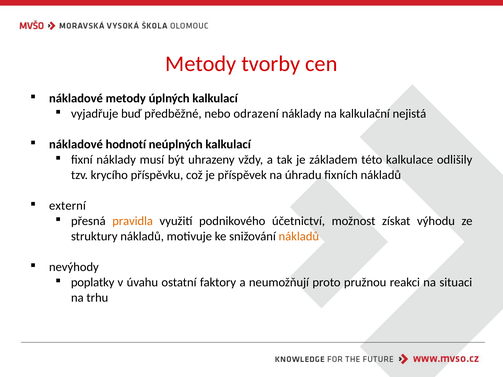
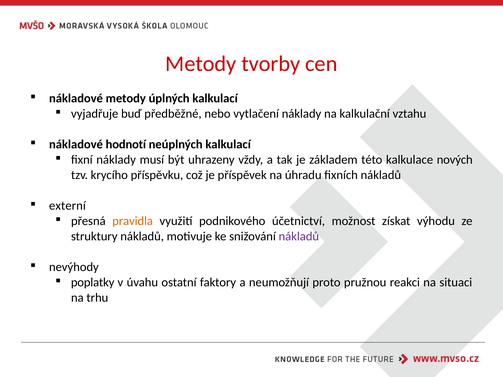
odrazení: odrazení -> vytlačení
nejistá: nejistá -> vztahu
odlišily: odlišily -> nových
nákladů at (299, 236) colour: orange -> purple
